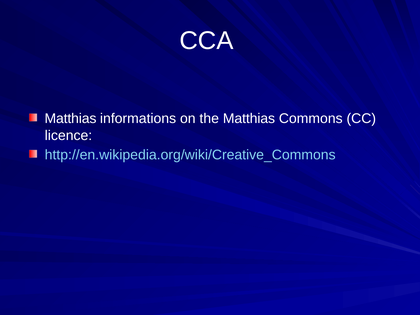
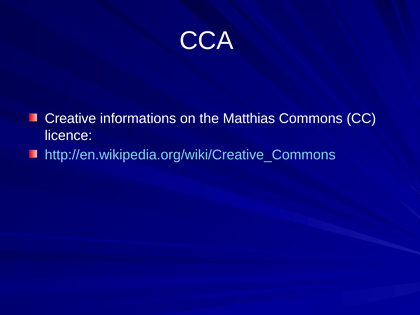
Matthias at (70, 119): Matthias -> Creative
